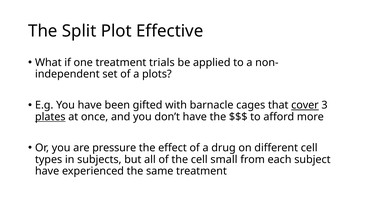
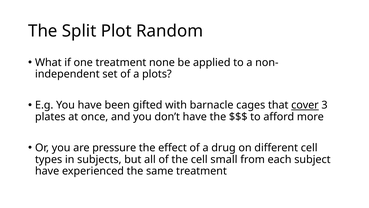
Effective: Effective -> Random
trials: trials -> none
plates underline: present -> none
